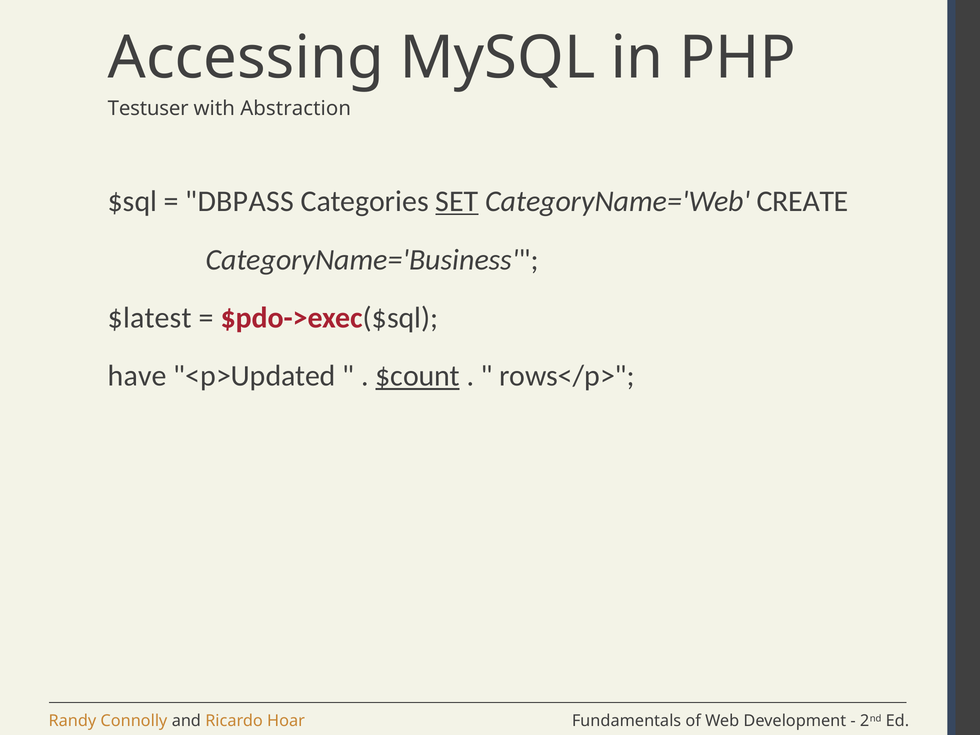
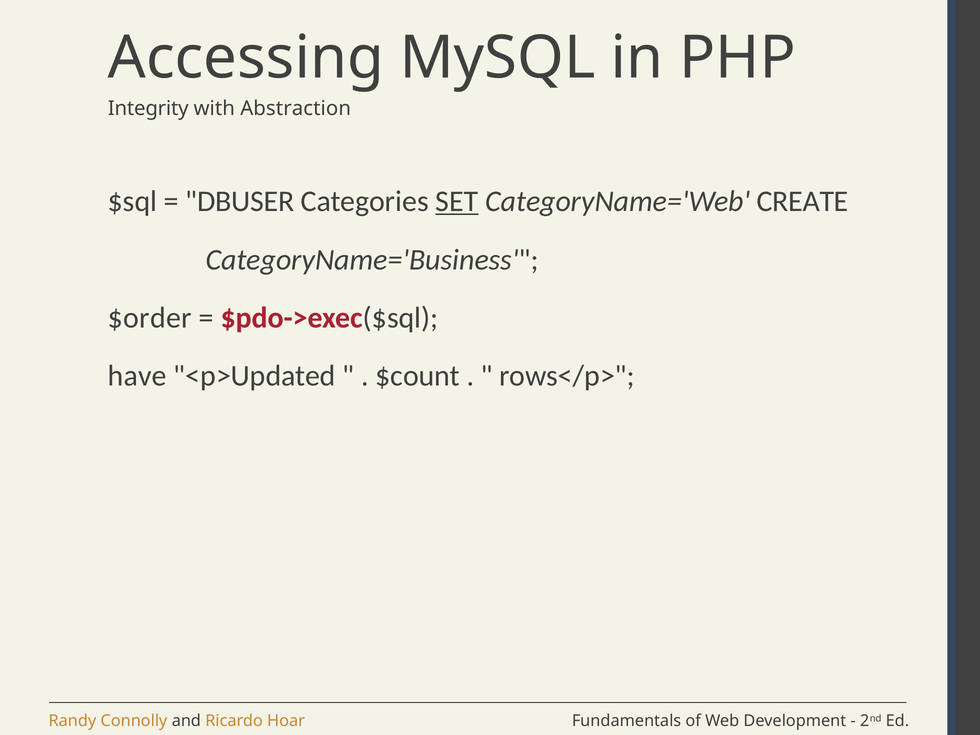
Testuser: Testuser -> Integrity
DBPASS: DBPASS -> DBUSER
$latest: $latest -> $order
$count underline: present -> none
